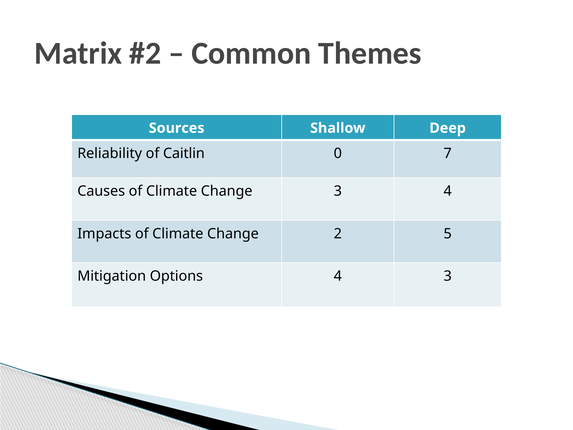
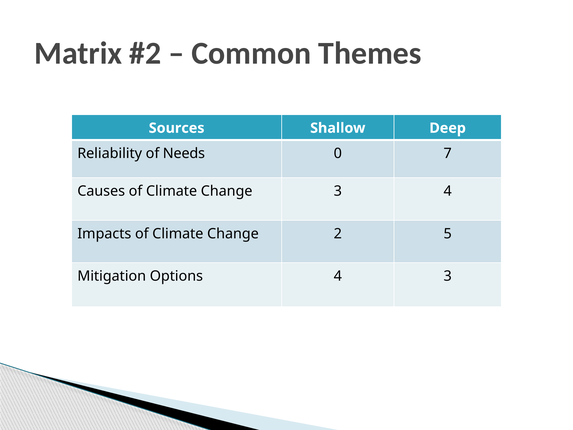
Caitlin: Caitlin -> Needs
